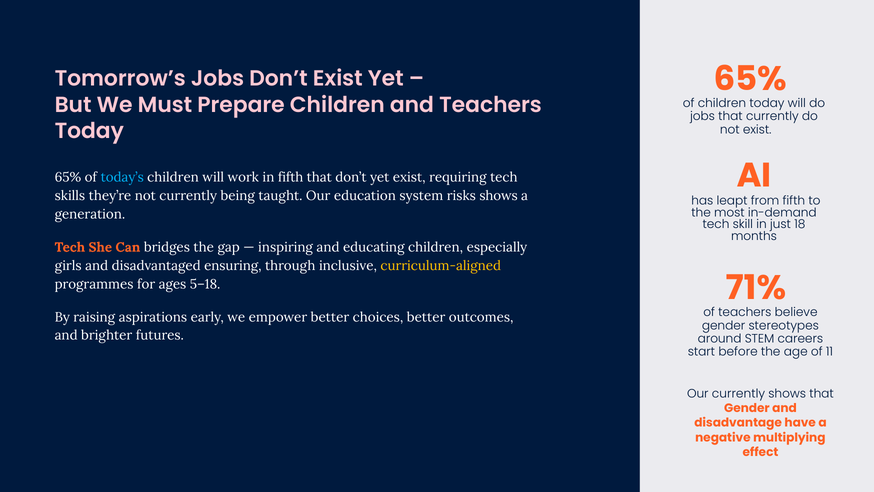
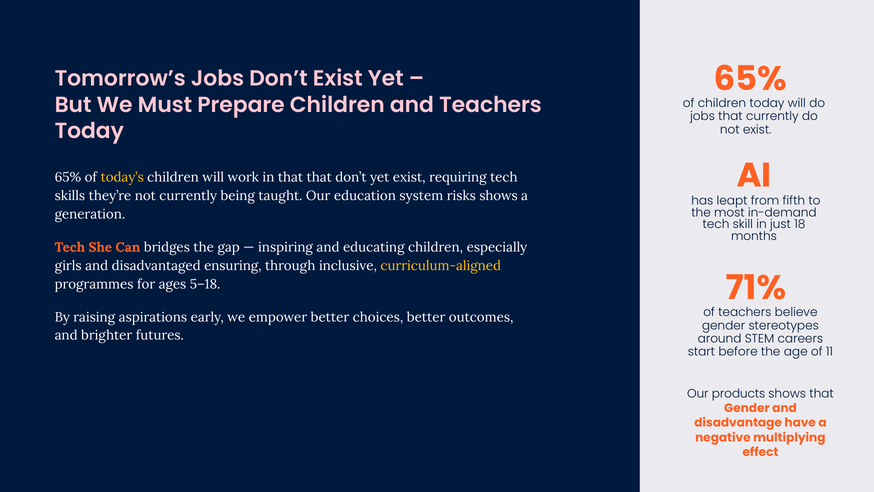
today’s colour: light blue -> yellow
in fifth: fifth -> that
Our currently: currently -> products
